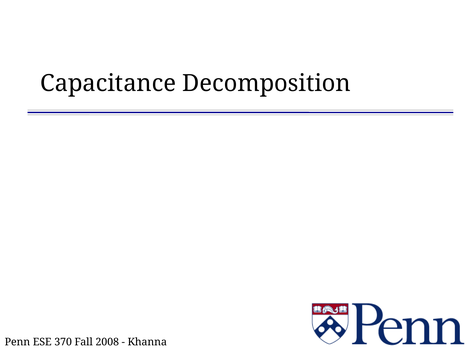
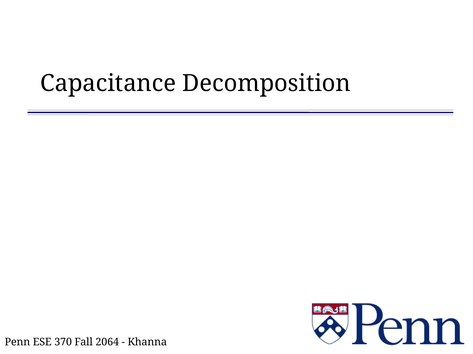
2008: 2008 -> 2064
